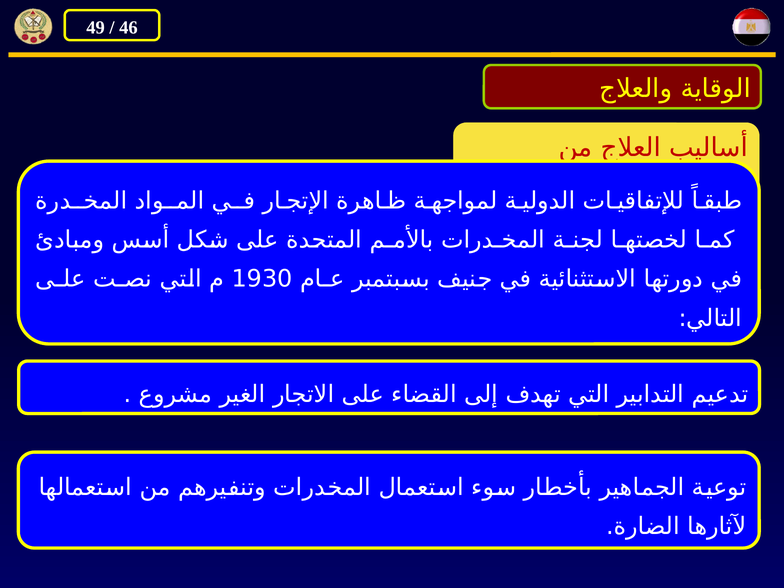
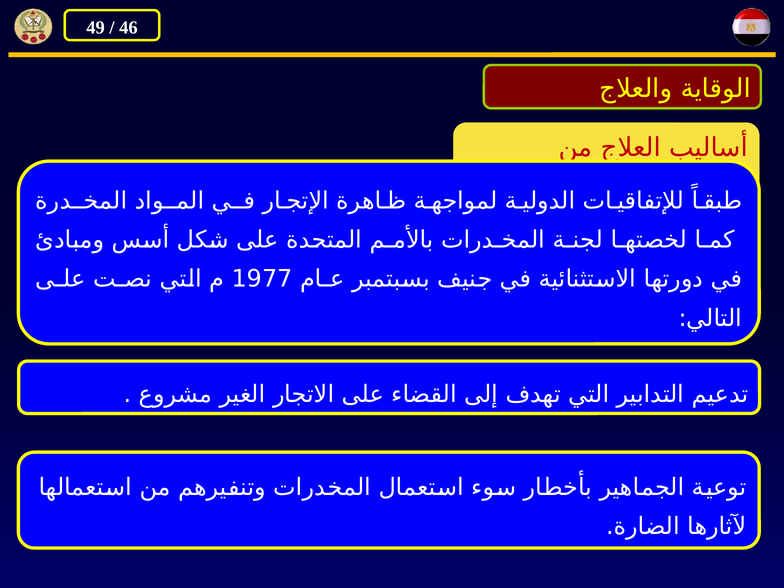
1930: 1930 -> 1977
